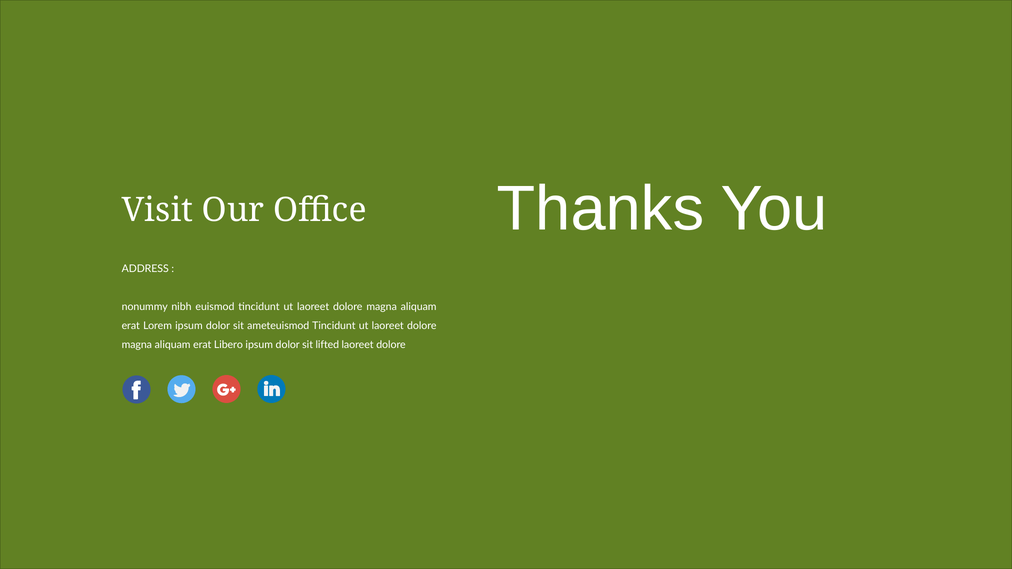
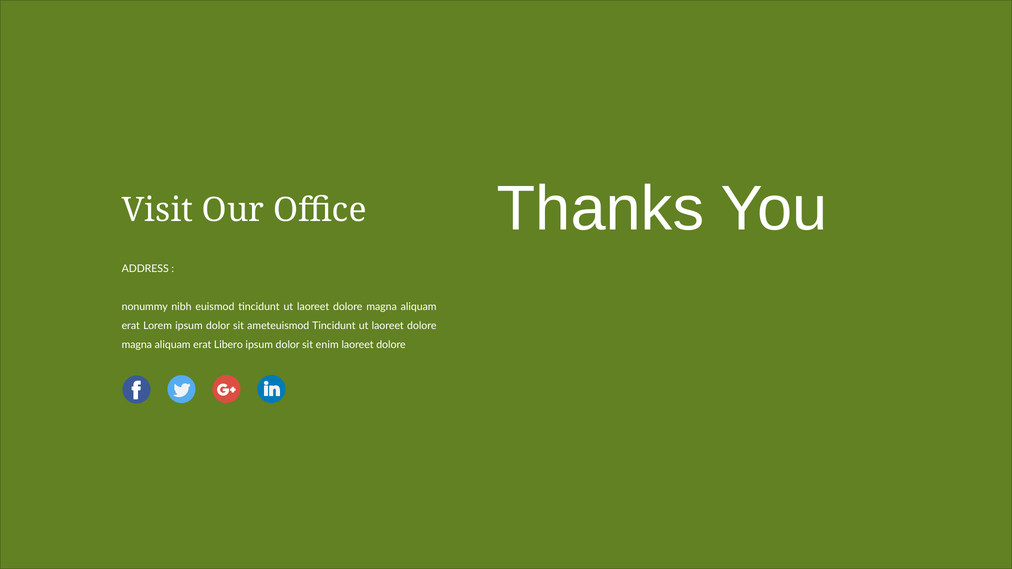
lifted: lifted -> enim
